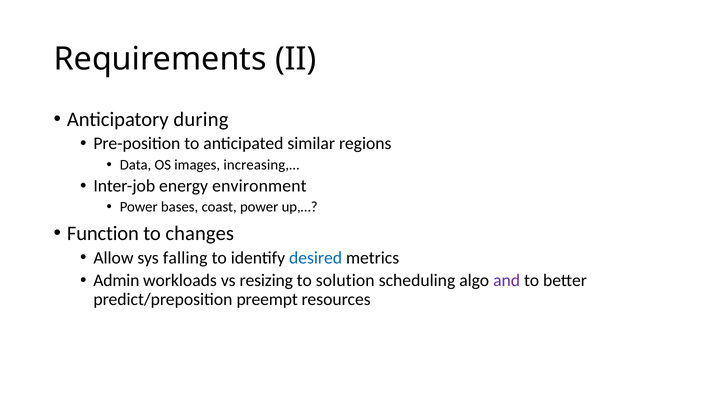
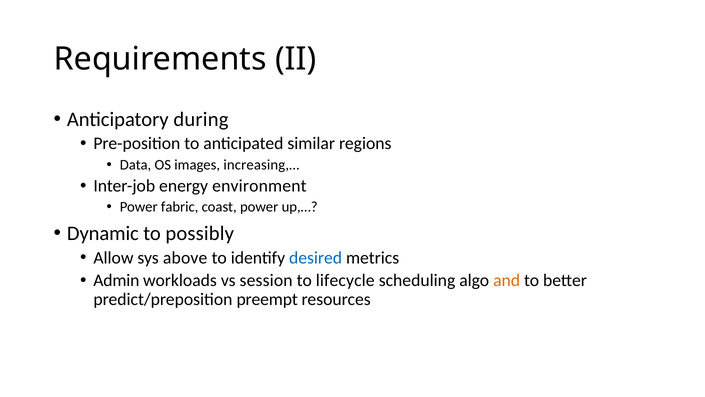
bases: bases -> fabric
Function: Function -> Dynamic
changes: changes -> possibly
falling: falling -> above
resizing: resizing -> session
solution: solution -> lifecycle
and colour: purple -> orange
